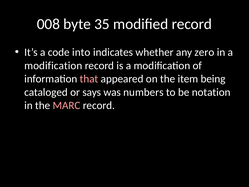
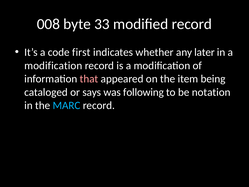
35: 35 -> 33
into: into -> first
zero: zero -> later
numbers: numbers -> following
MARC colour: pink -> light blue
